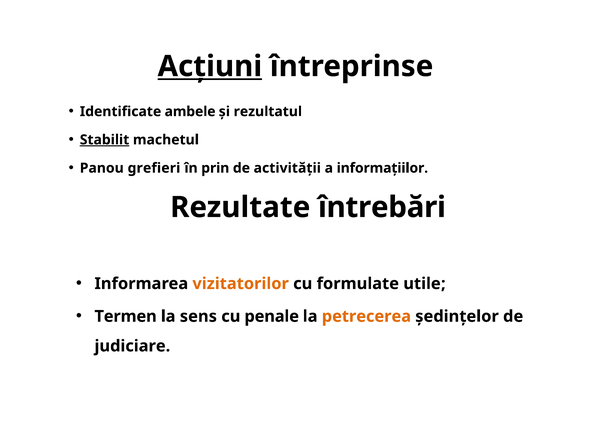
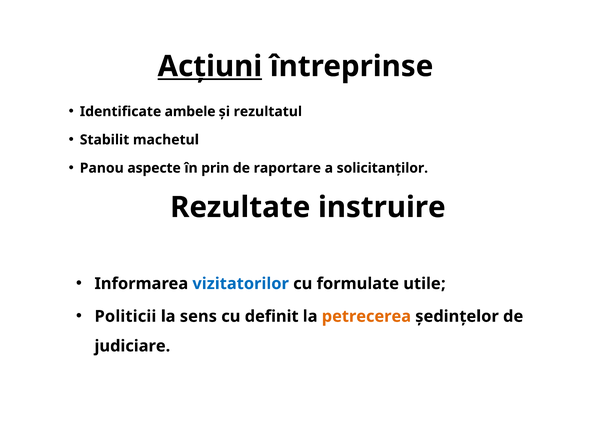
Stabilit underline: present -> none
grefieri: grefieri -> aspecte
activității: activității -> raportare
informațiilor: informațiilor -> solicitanților
întrebări: întrebări -> instruire
vizitatorilor colour: orange -> blue
Termen: Termen -> Politicii
penale: penale -> definit
